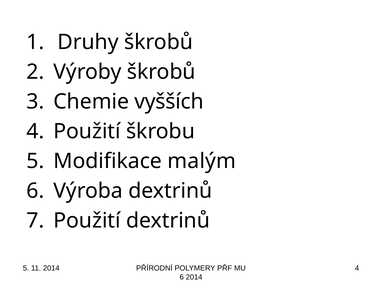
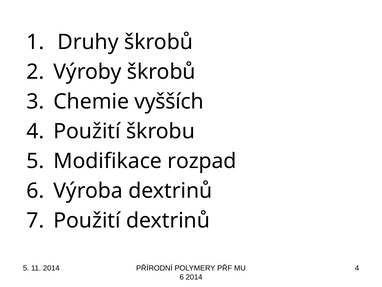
malým: malým -> rozpad
